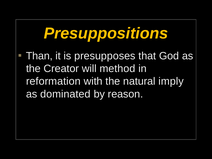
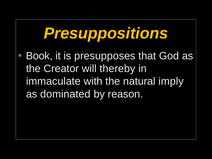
Than: Than -> Book
method: method -> thereby
reformation: reformation -> immaculate
